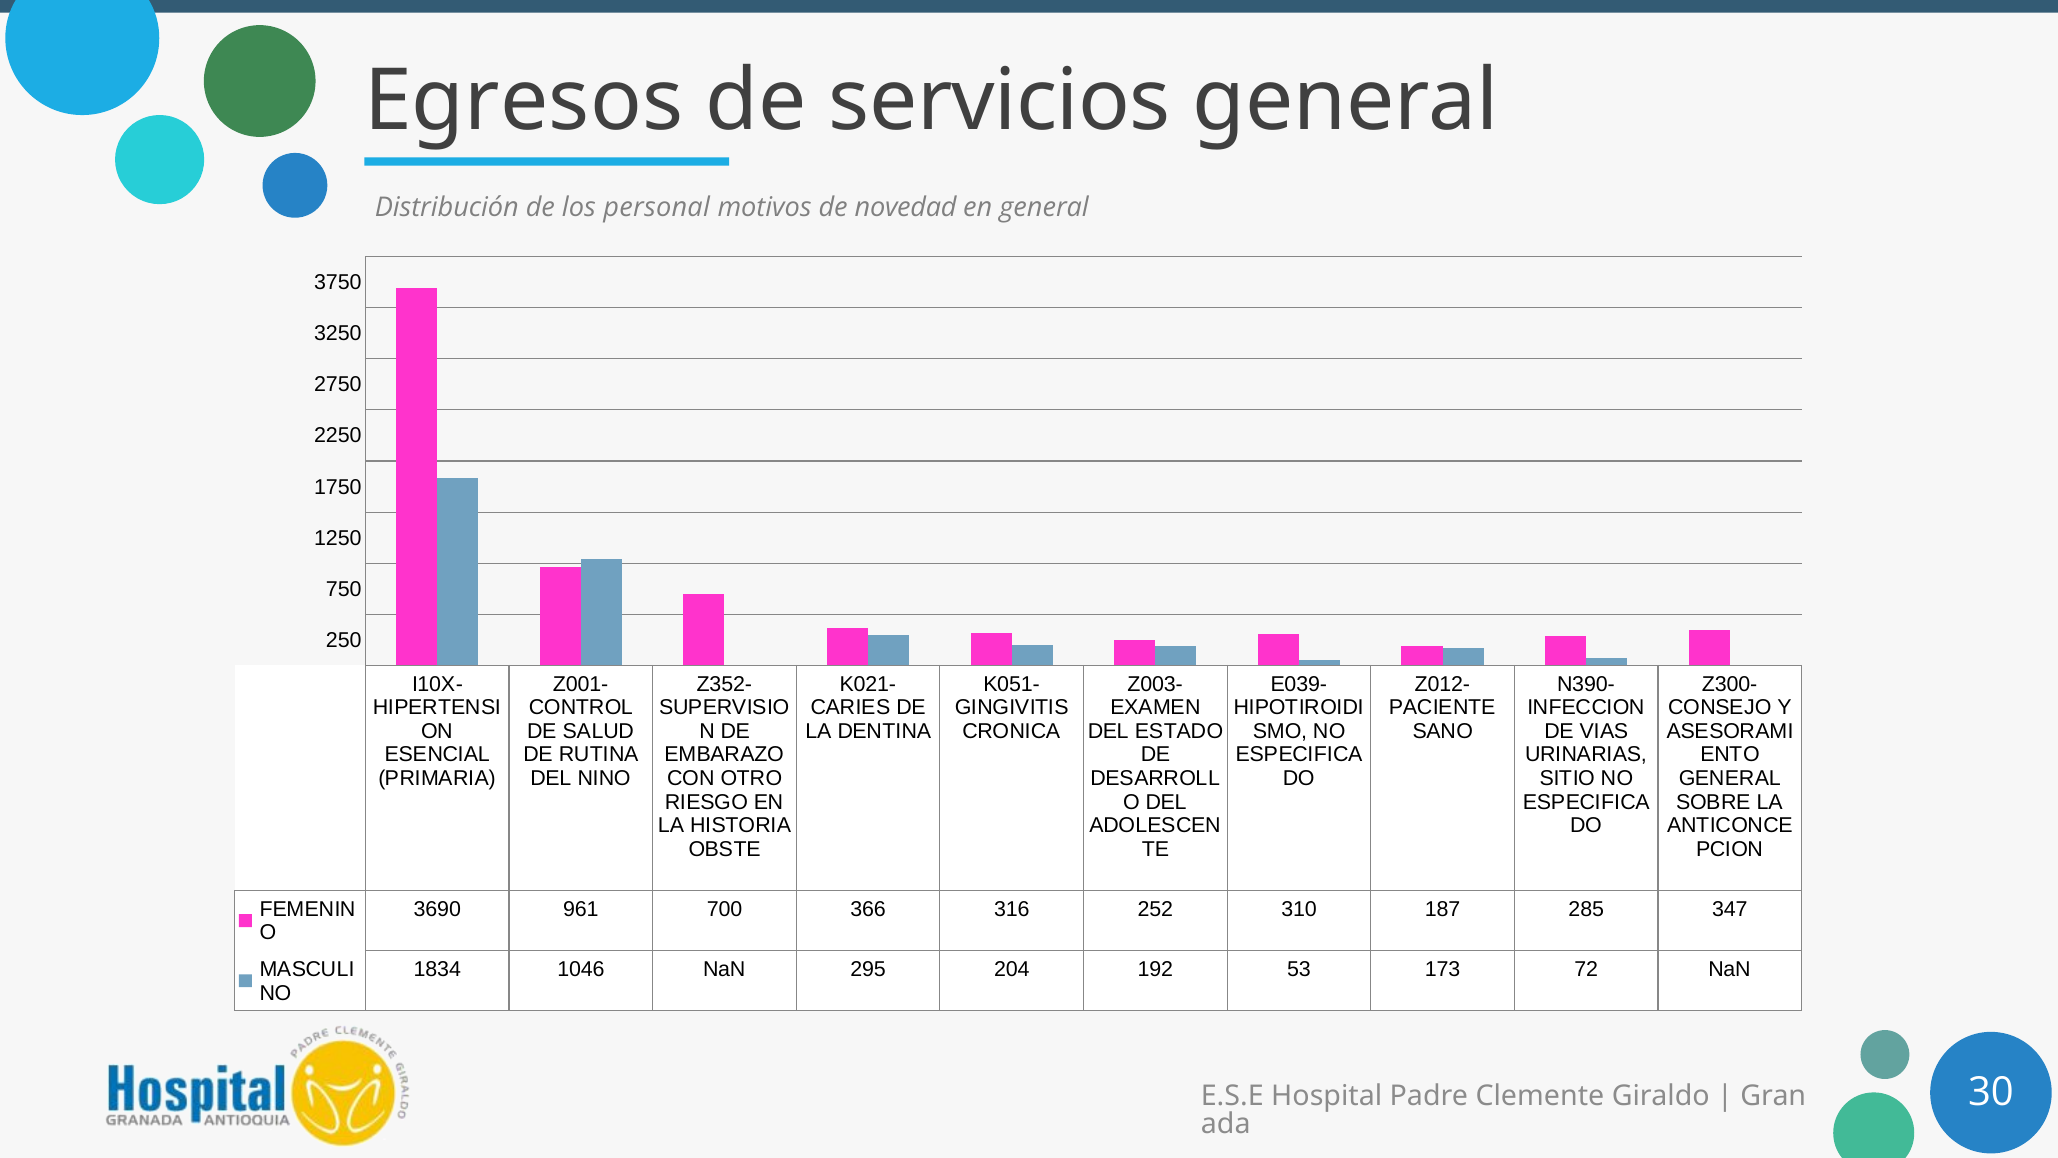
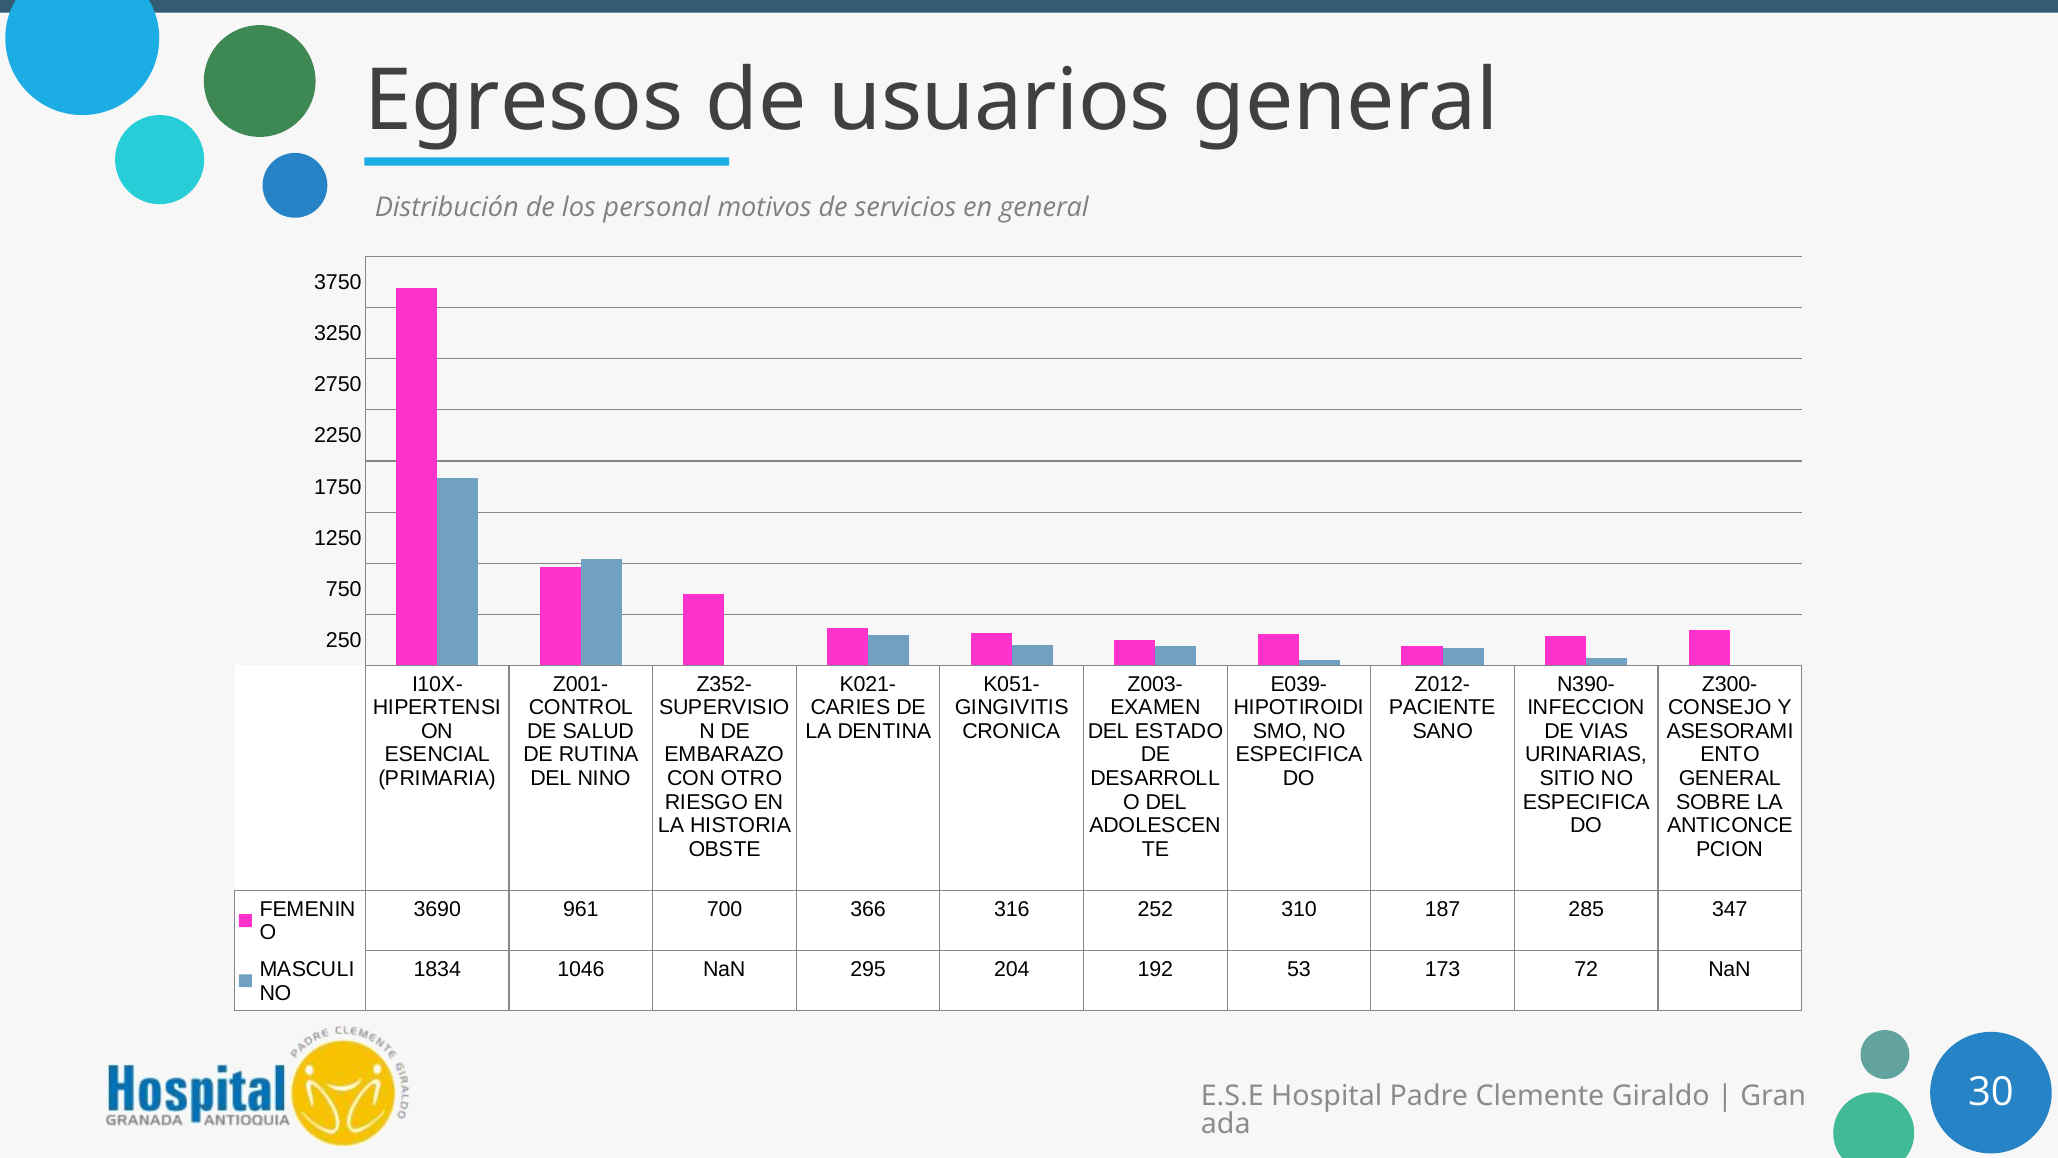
servicios: servicios -> usuarios
novedad: novedad -> servicios
